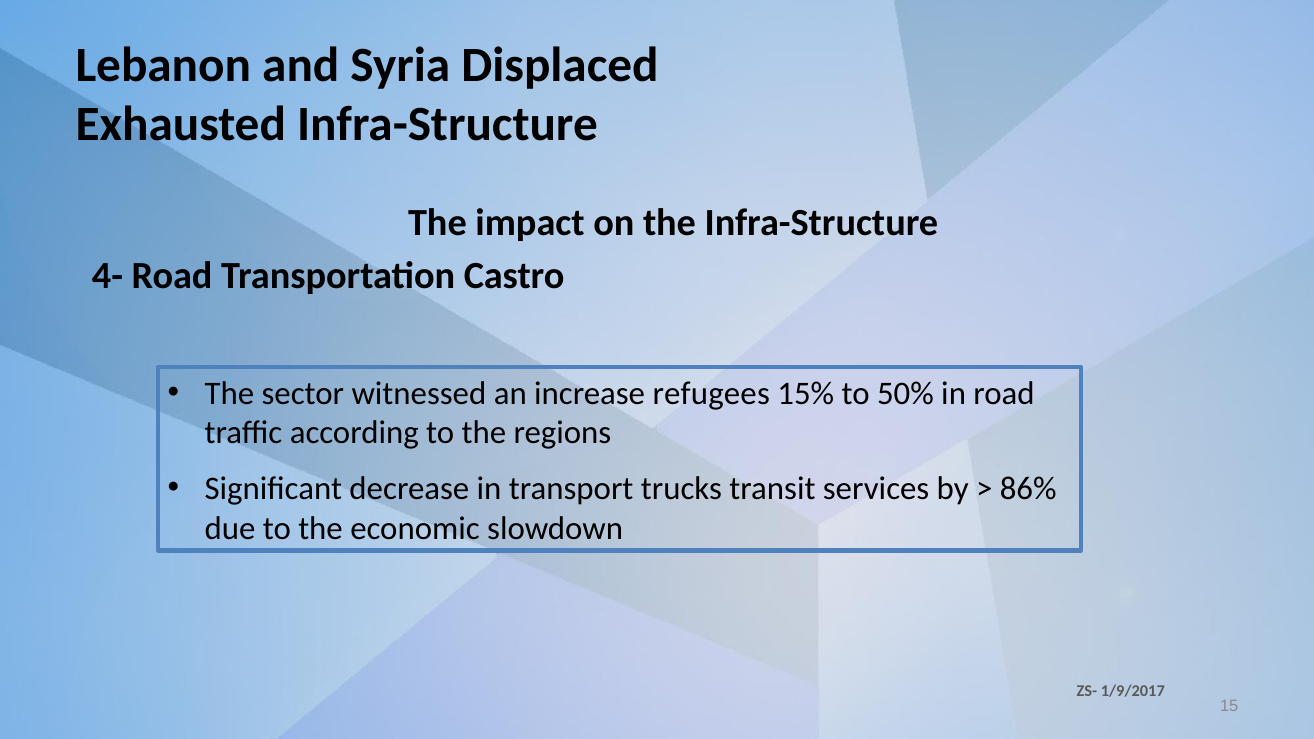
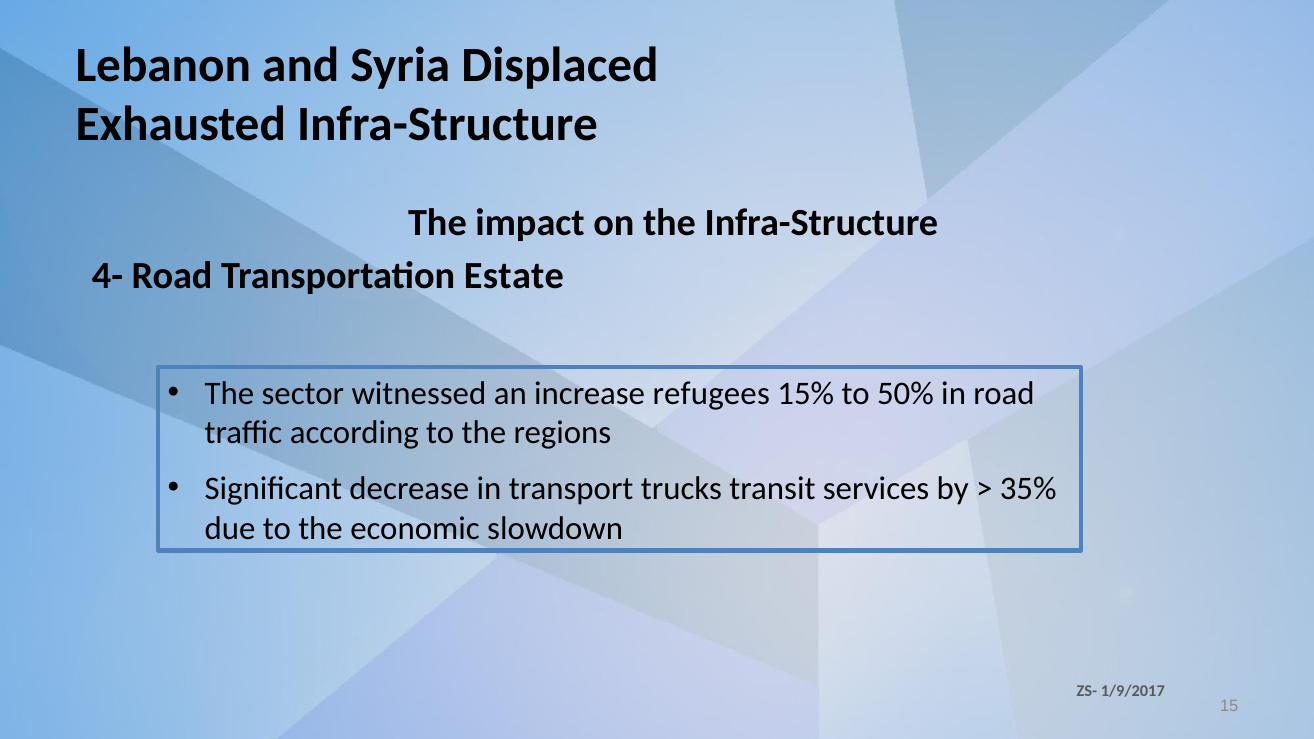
Castro: Castro -> Estate
86%: 86% -> 35%
